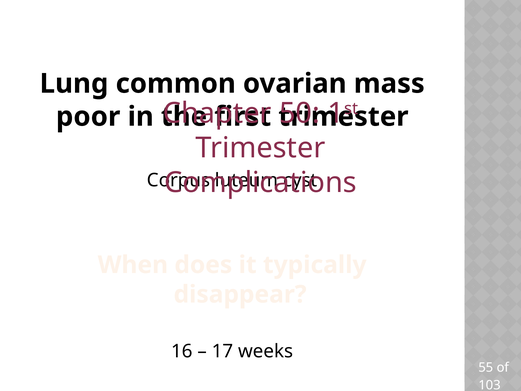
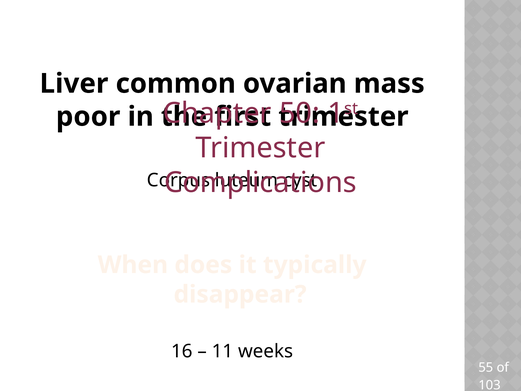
Lung: Lung -> Liver
17: 17 -> 11
